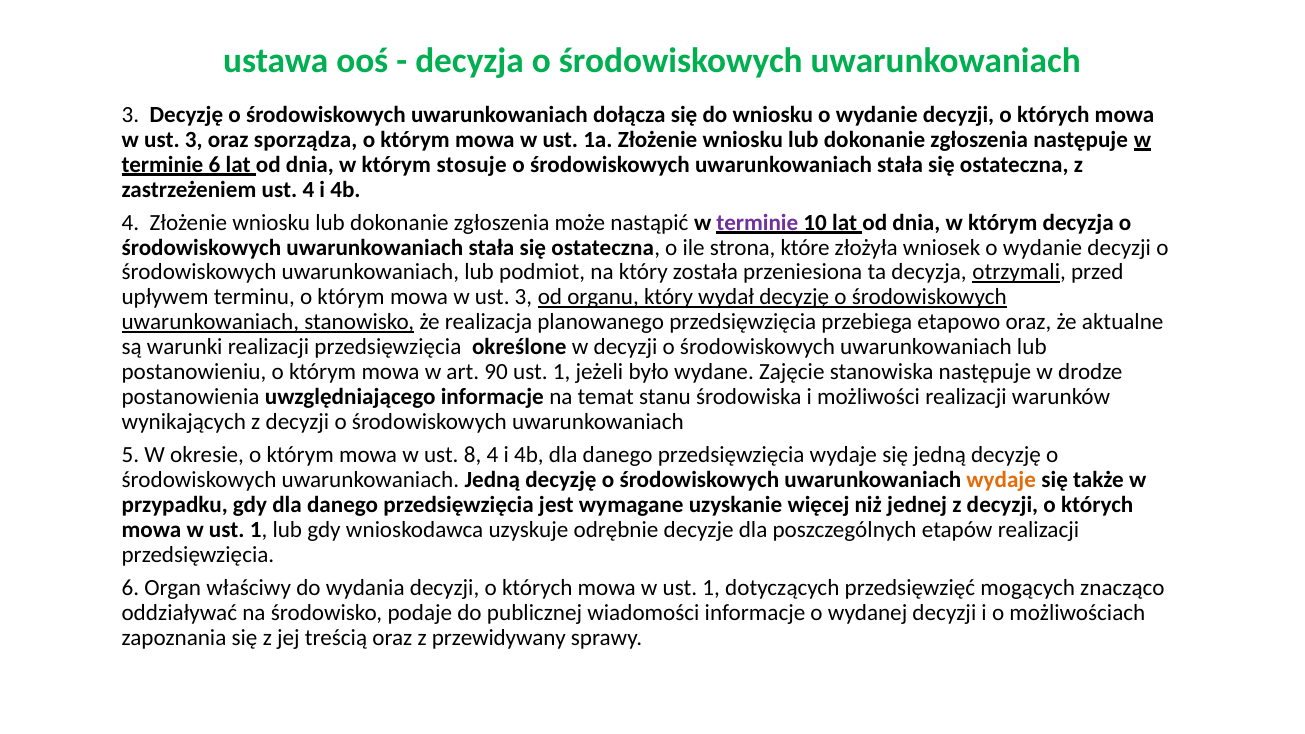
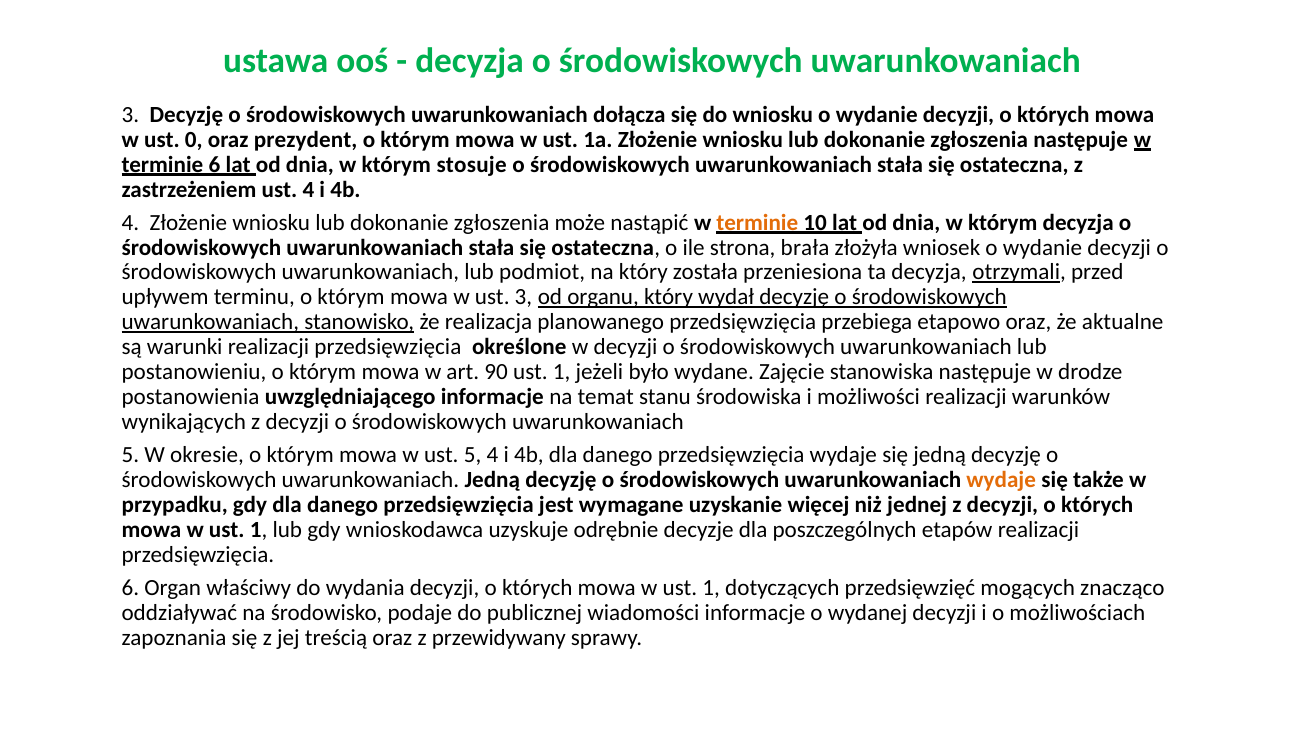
3 at (194, 140): 3 -> 0
sporządza: sporządza -> prezydent
terminie at (757, 222) colour: purple -> orange
które: które -> brała
ust 8: 8 -> 5
